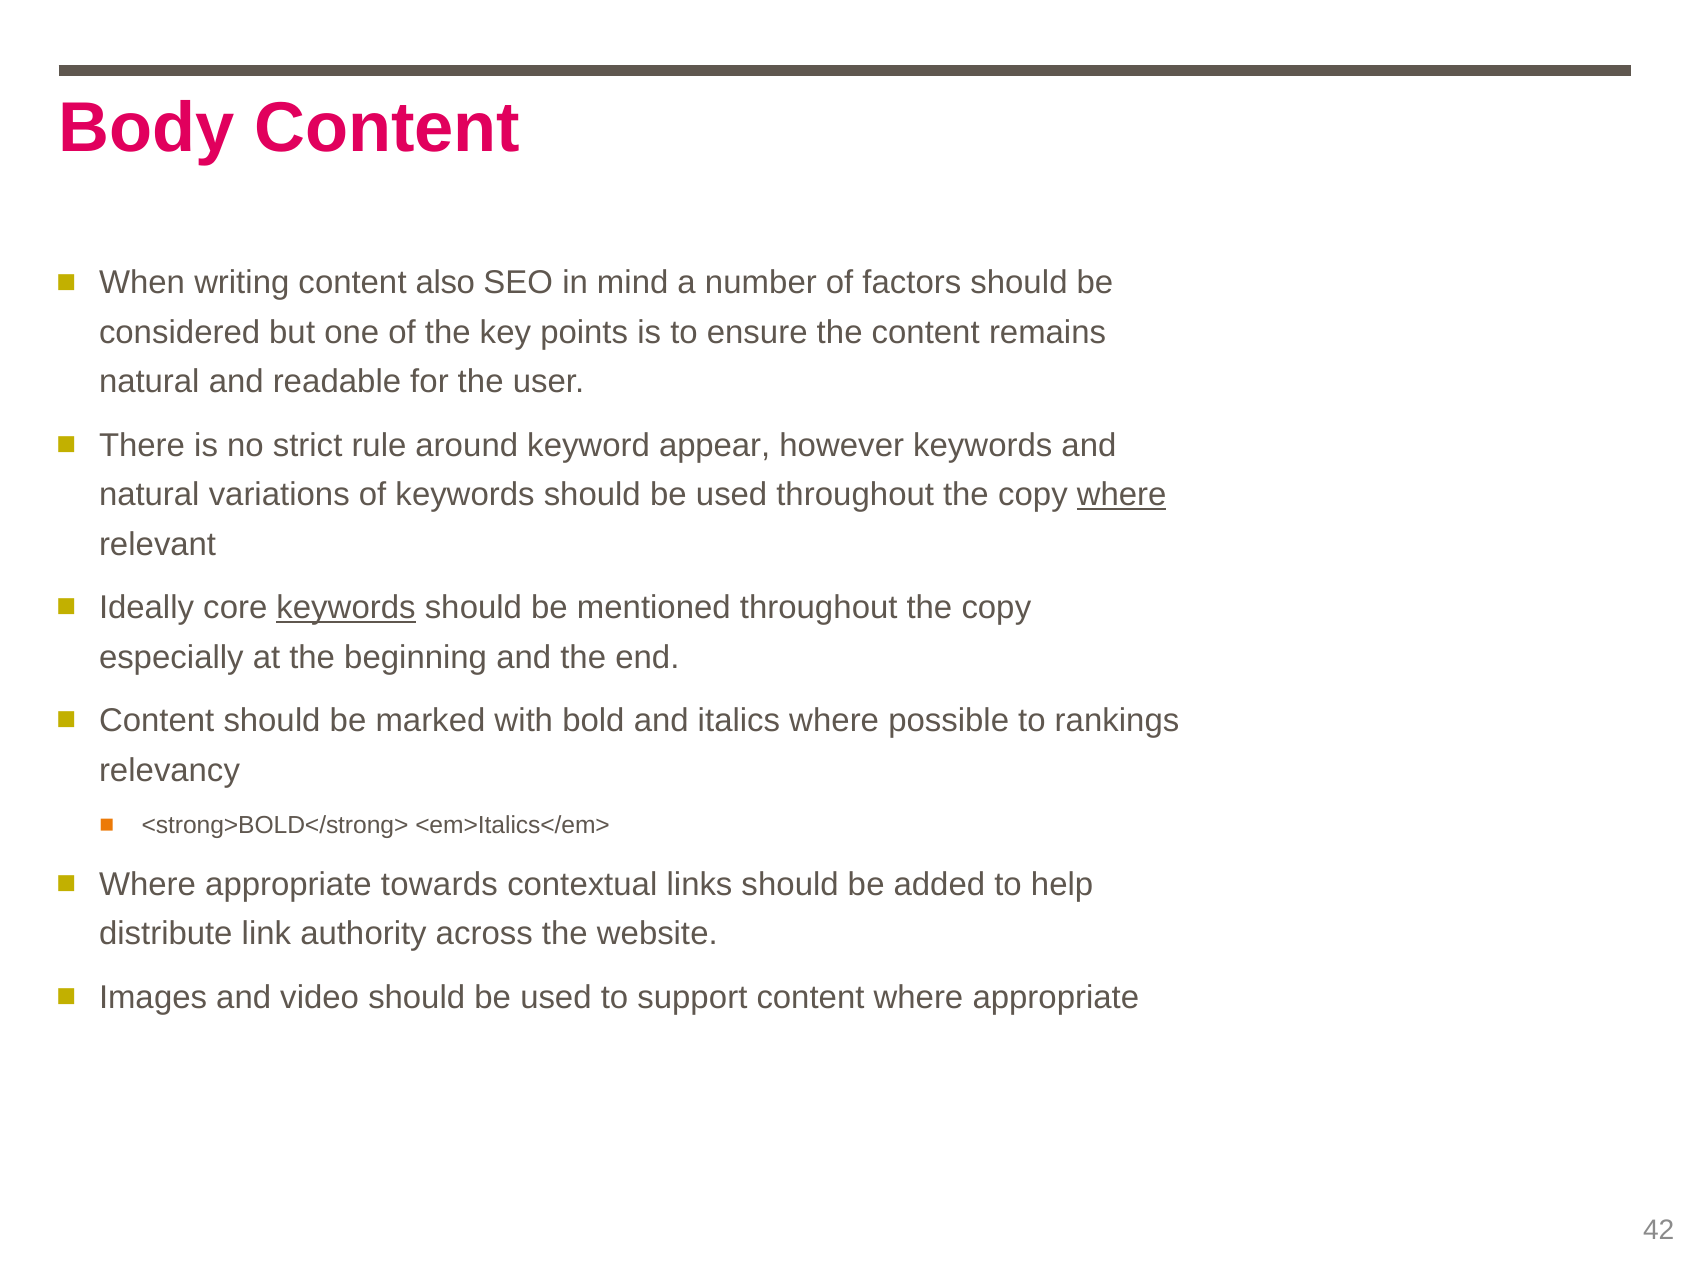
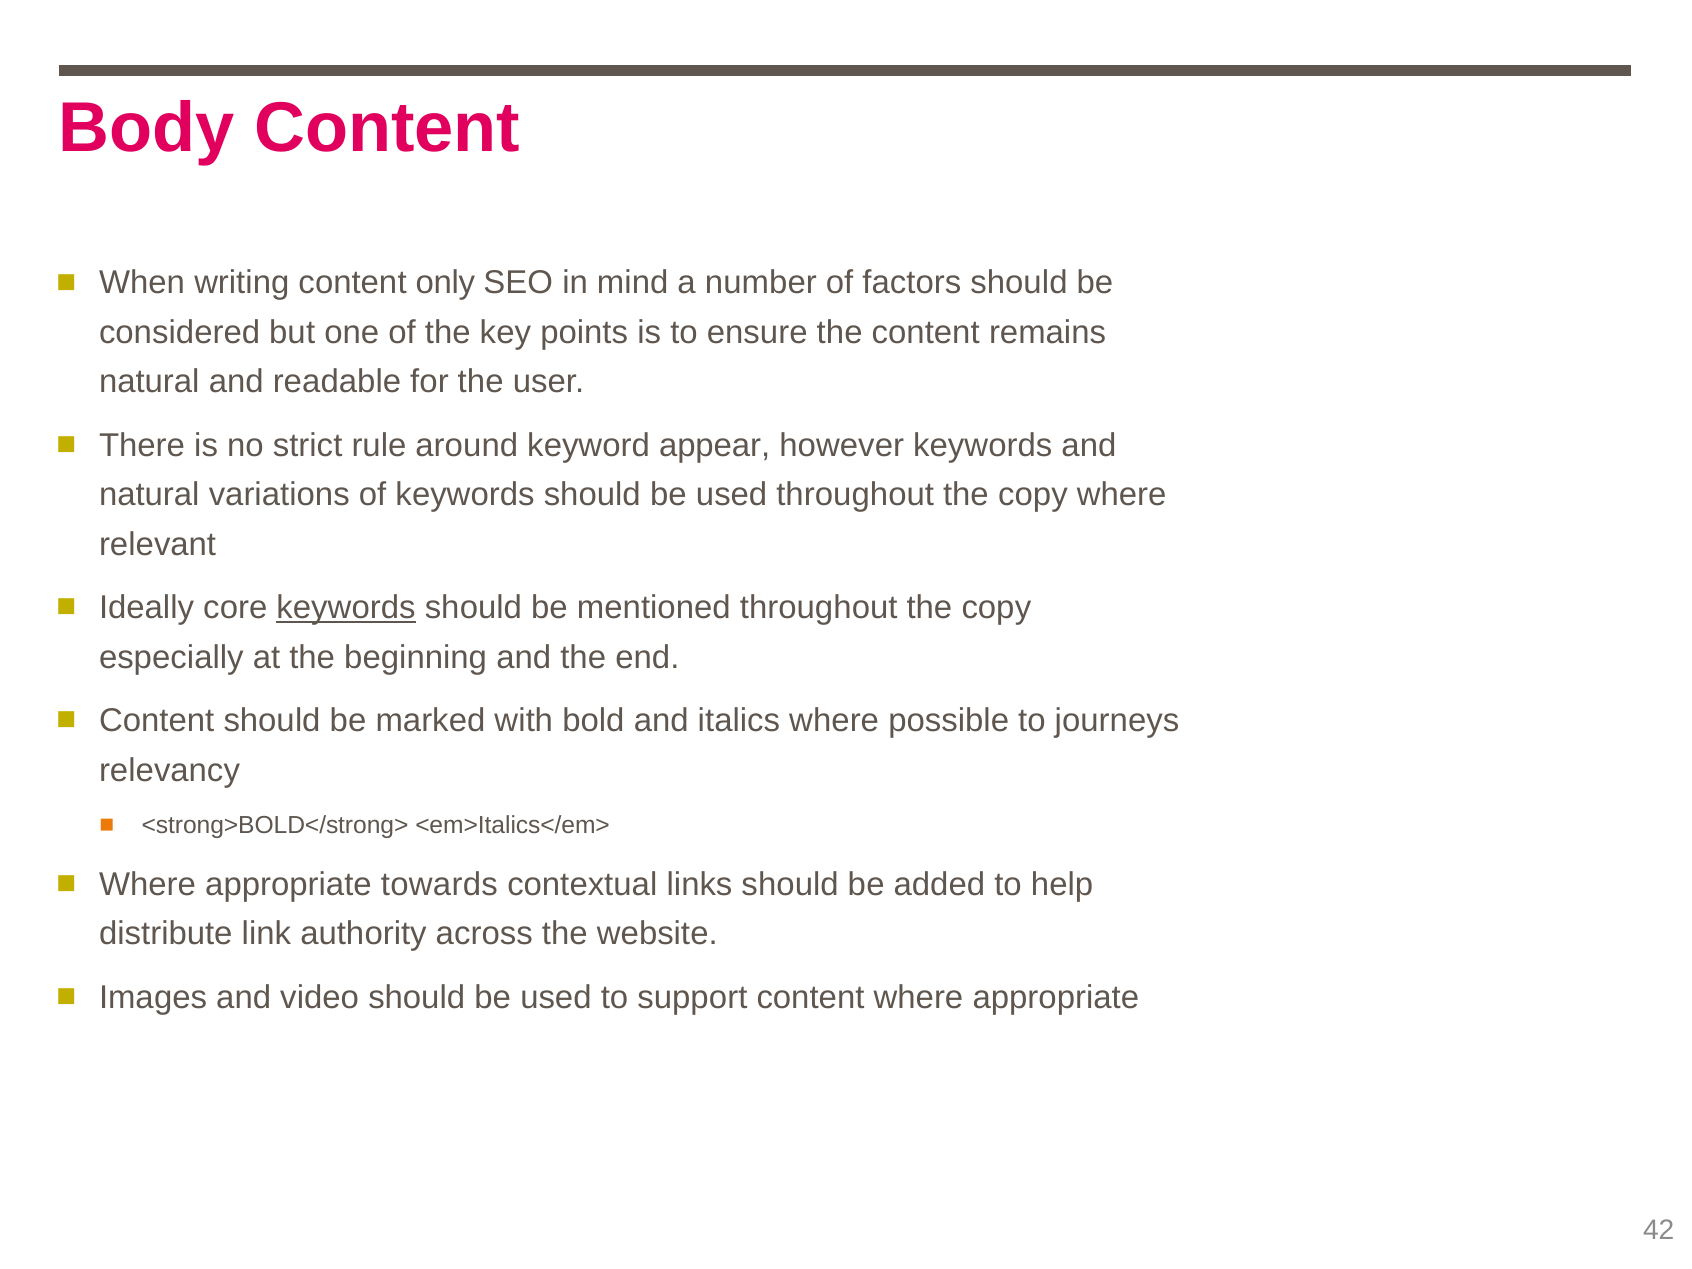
also: also -> only
where at (1122, 495) underline: present -> none
rankings: rankings -> journeys
